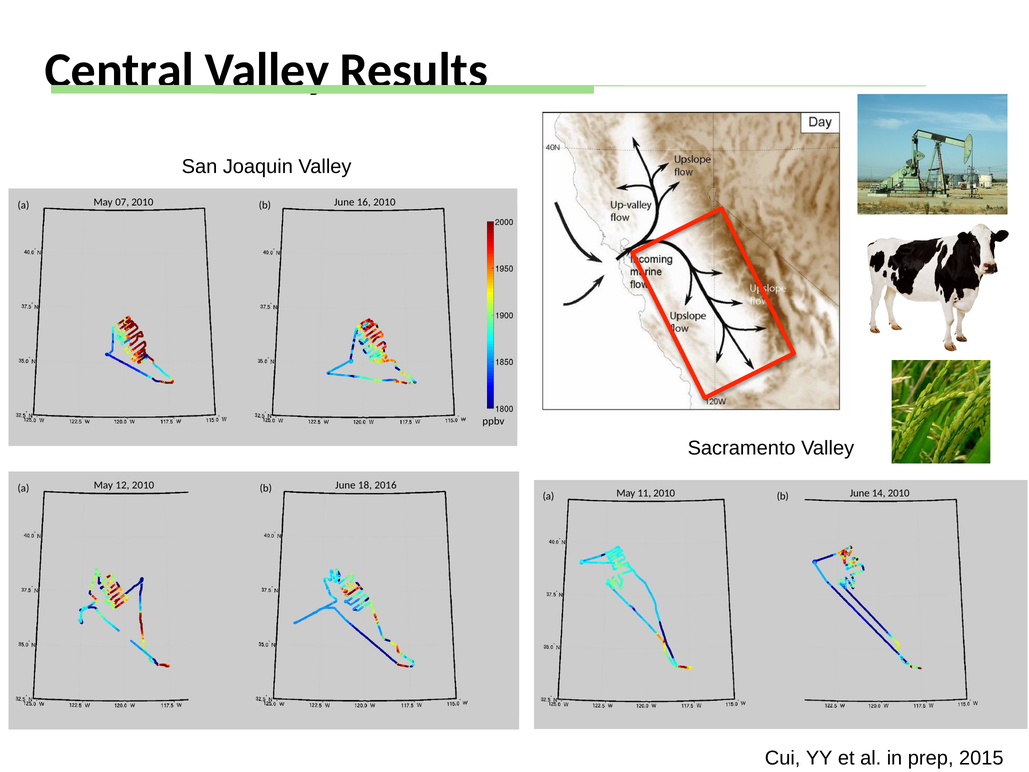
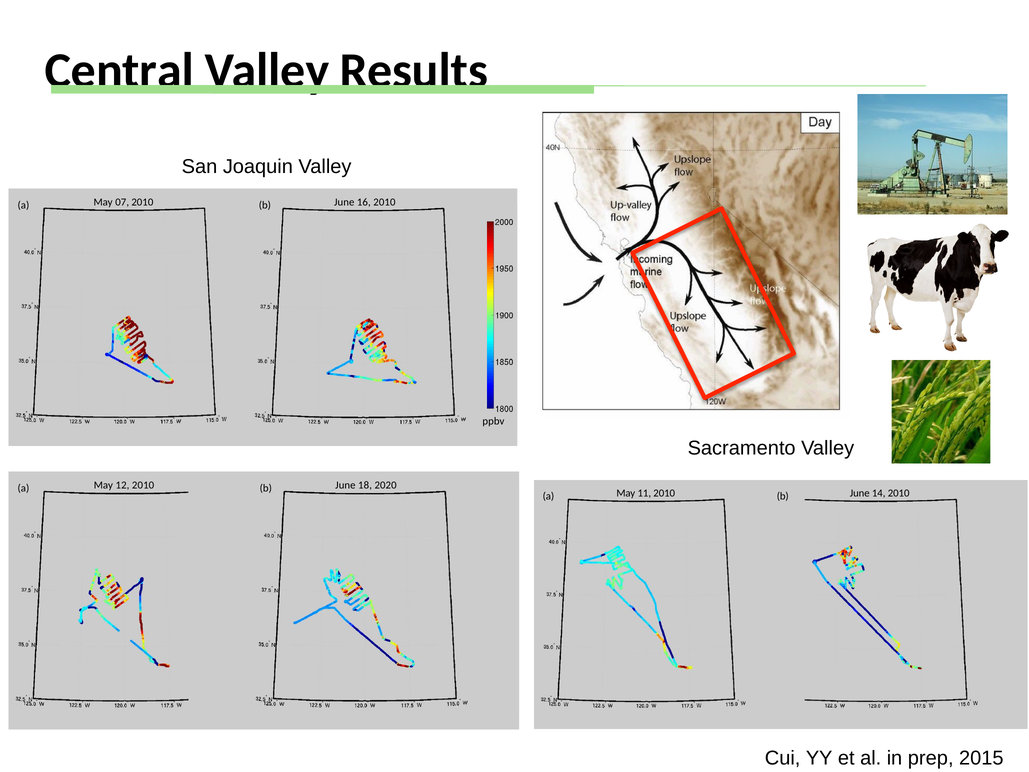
2016: 2016 -> 2020
